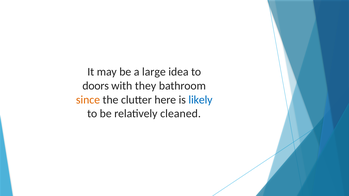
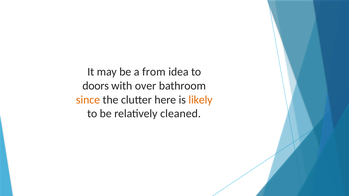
large: large -> from
they: they -> over
likely colour: blue -> orange
